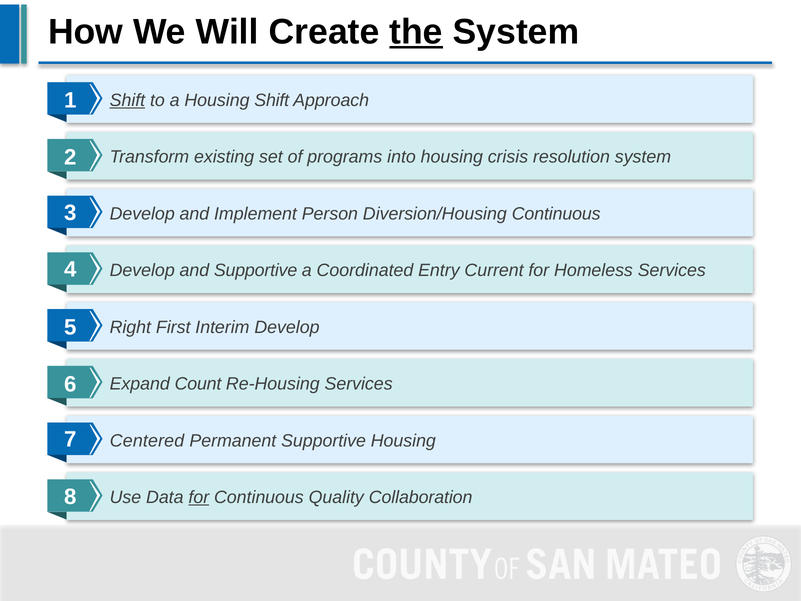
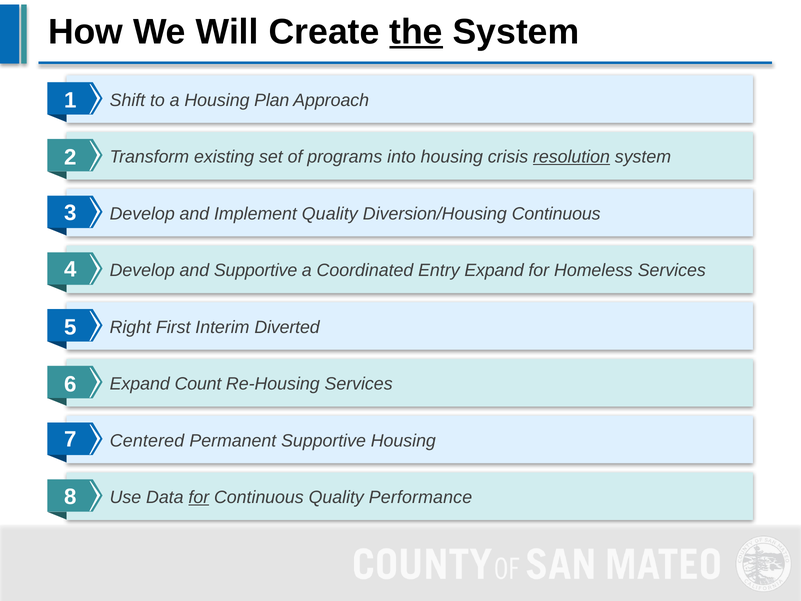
Shift at (127, 100) underline: present -> none
Housing Shift: Shift -> Plan
resolution underline: none -> present
Implement Person: Person -> Quality
Entry Current: Current -> Expand
Interim Develop: Develop -> Diverted
Collaboration: Collaboration -> Performance
